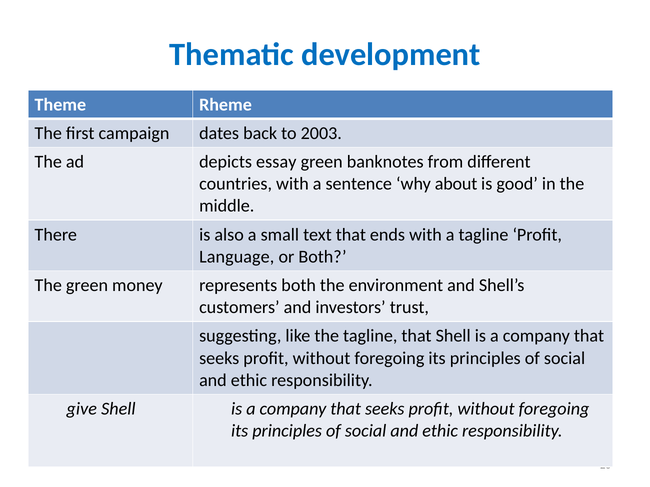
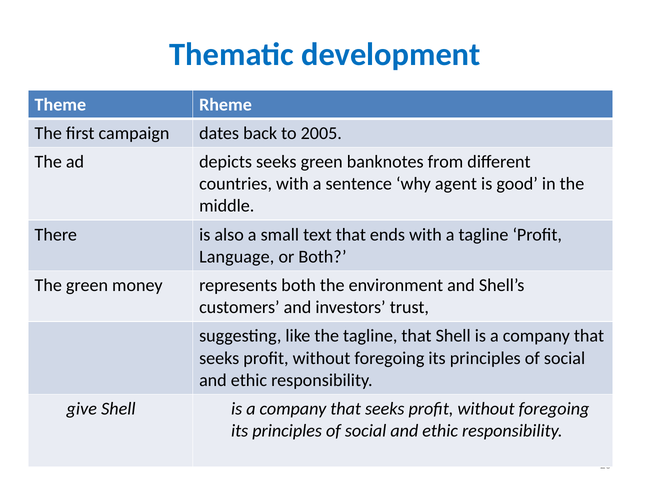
2003: 2003 -> 2005
depicts essay: essay -> seeks
about: about -> agent
